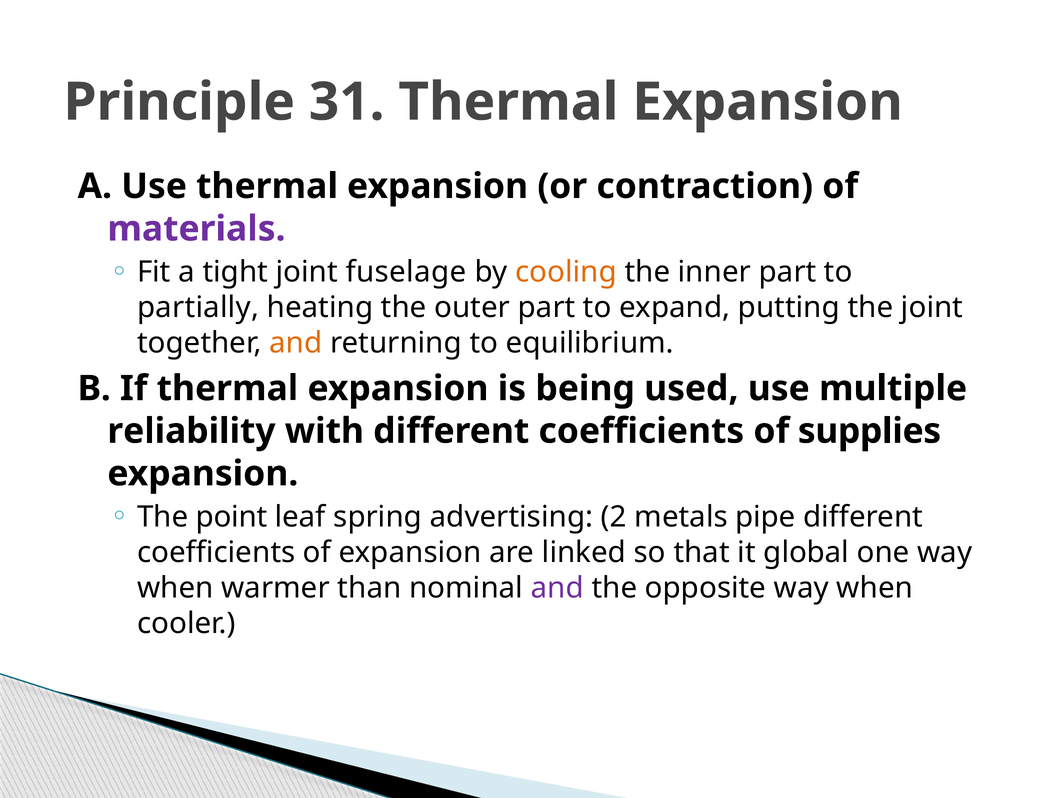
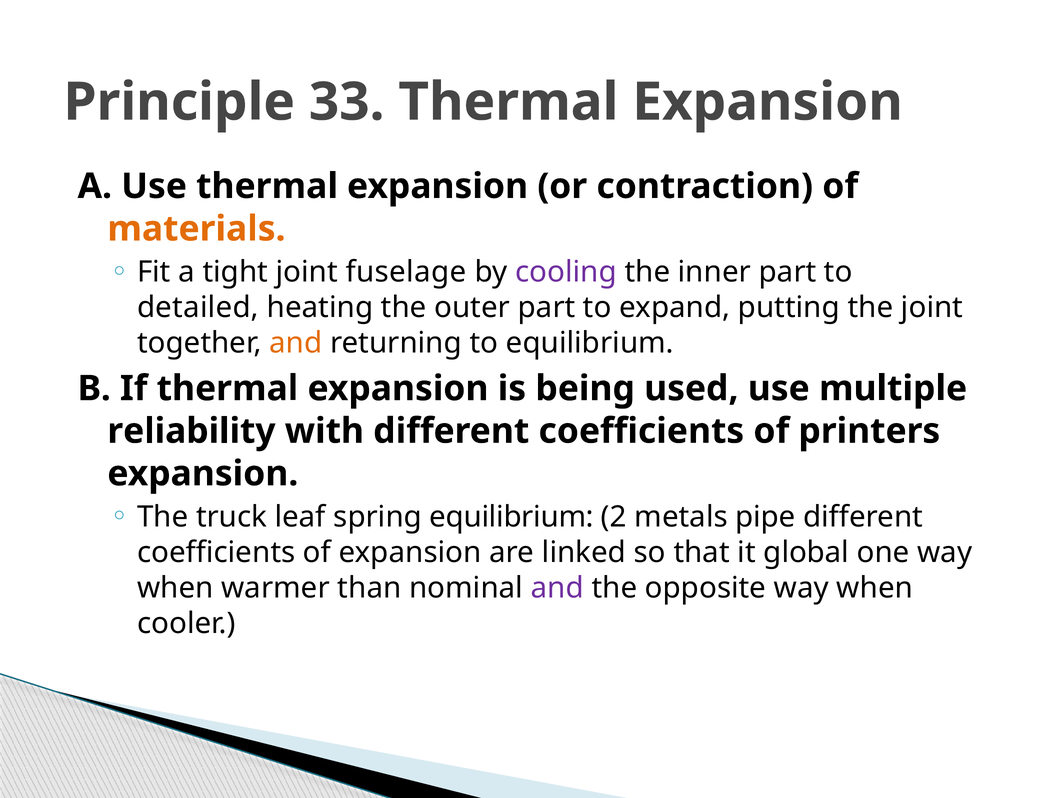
31: 31 -> 33
materials colour: purple -> orange
cooling colour: orange -> purple
partially: partially -> detailed
supplies: supplies -> printers
point: point -> truck
spring advertising: advertising -> equilibrium
